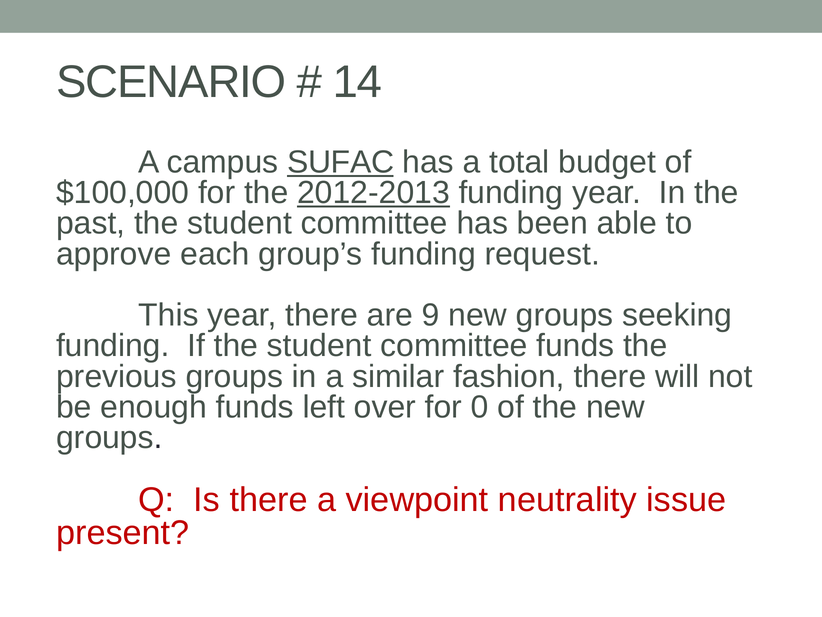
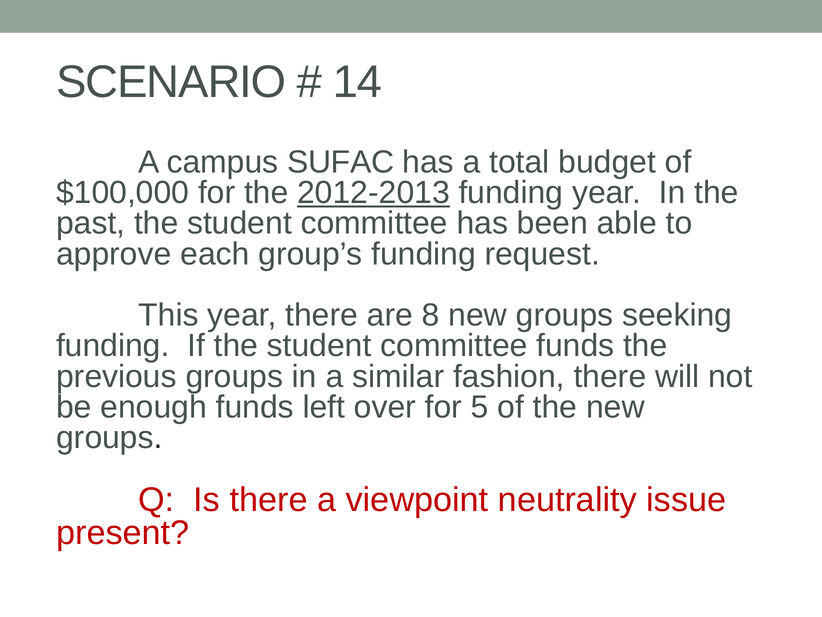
SUFAC underline: present -> none
9: 9 -> 8
0: 0 -> 5
